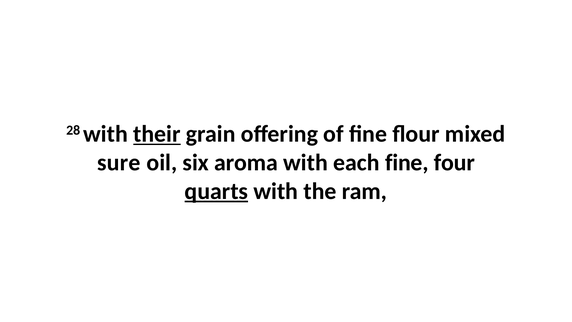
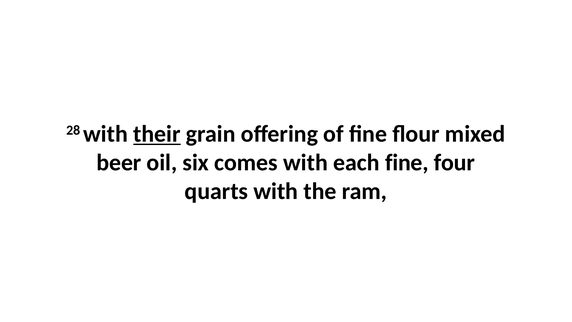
sure: sure -> beer
aroma: aroma -> comes
quarts underline: present -> none
